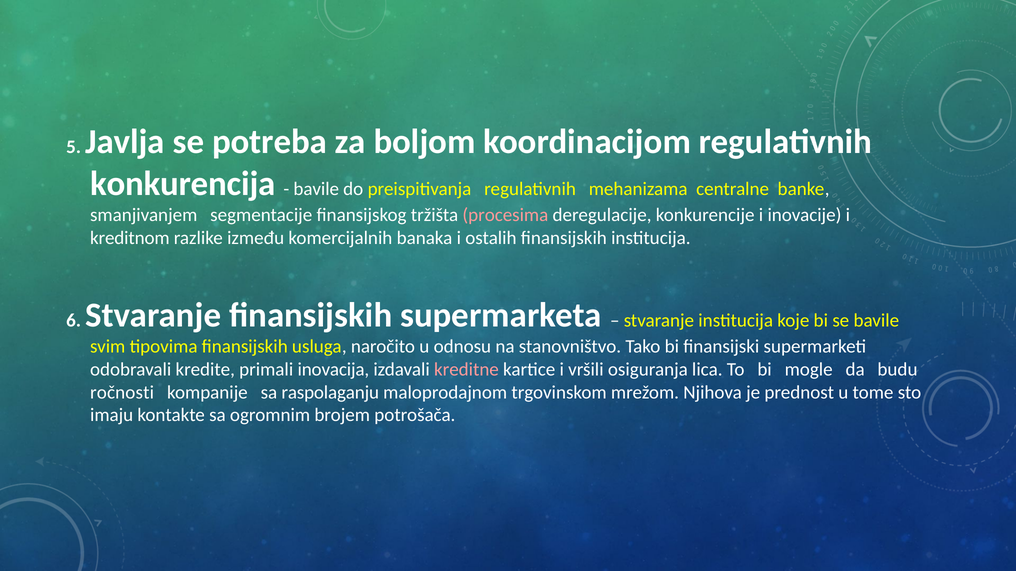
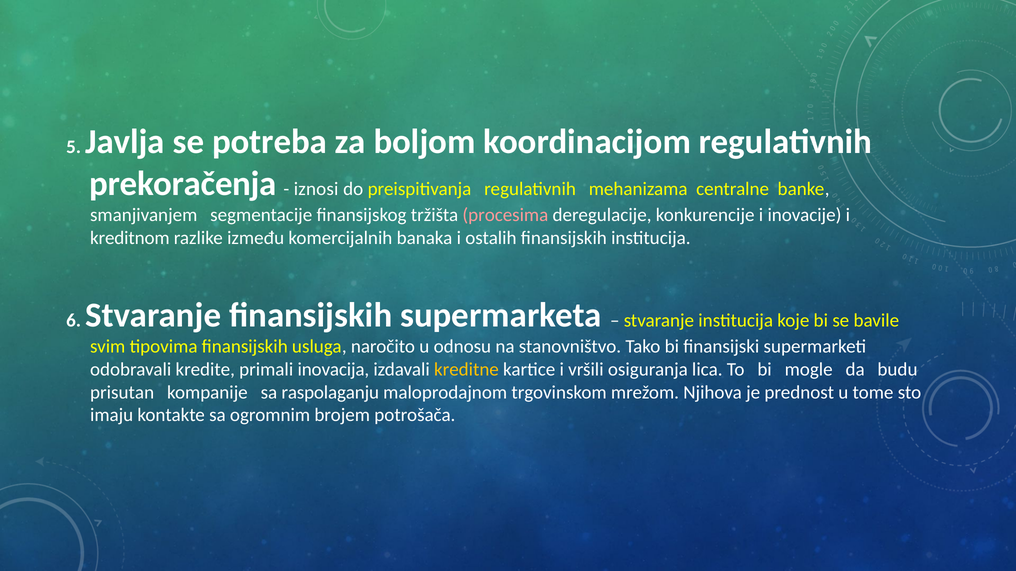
konkurencija: konkurencija -> prekoračenja
bavile at (316, 189): bavile -> iznosi
kreditne colour: pink -> yellow
ročnosti: ročnosti -> prisutan
